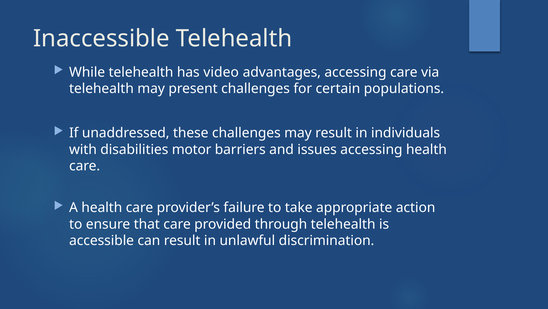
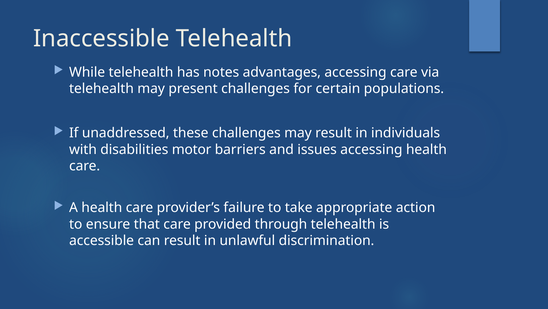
video: video -> notes
